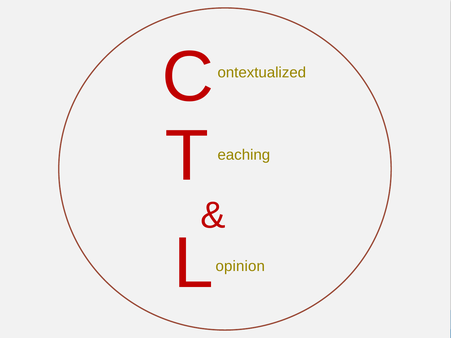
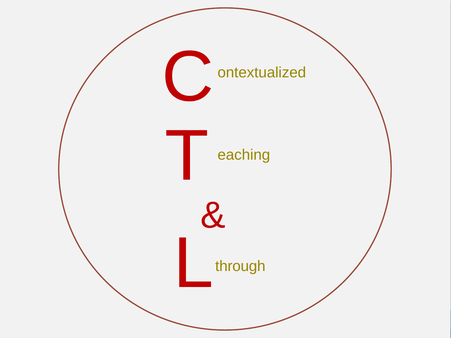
opinion: opinion -> through
